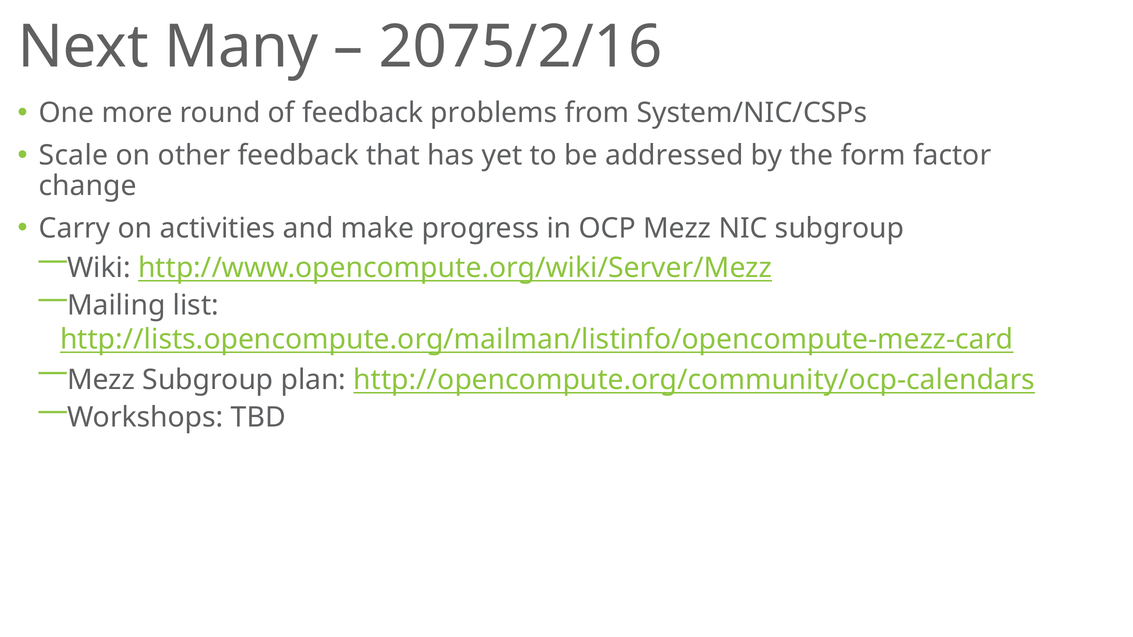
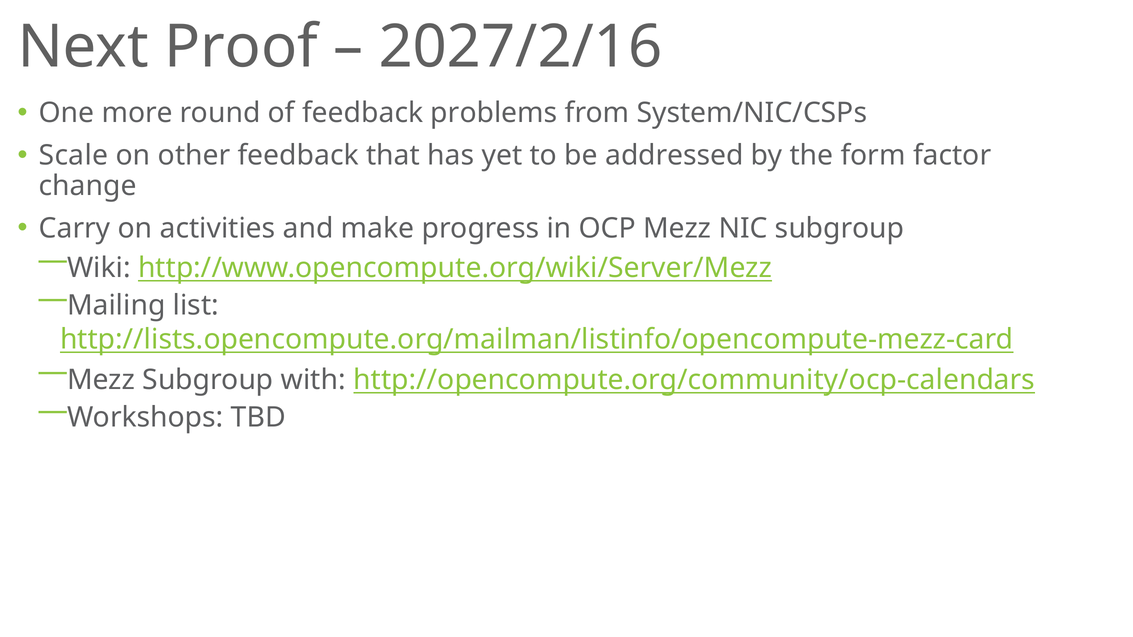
Many: Many -> Proof
2075/2/16: 2075/2/16 -> 2027/2/16
plan: plan -> with
